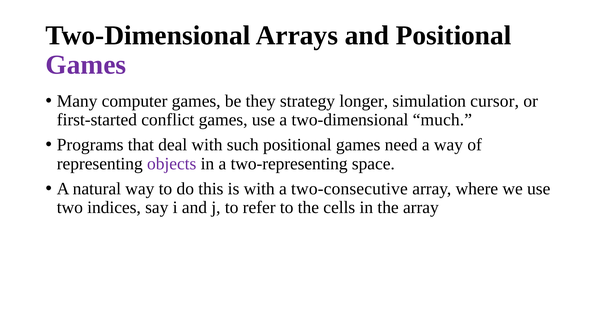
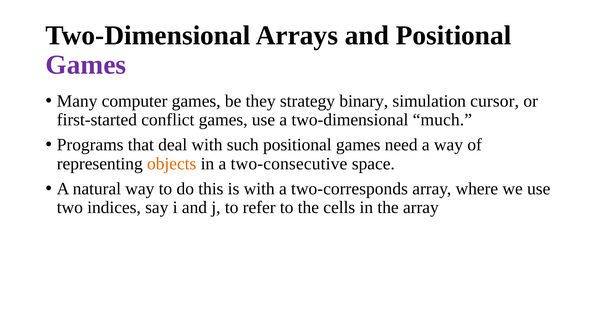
longer: longer -> binary
objects colour: purple -> orange
two-representing: two-representing -> two-consecutive
two-consecutive: two-consecutive -> two-corresponds
